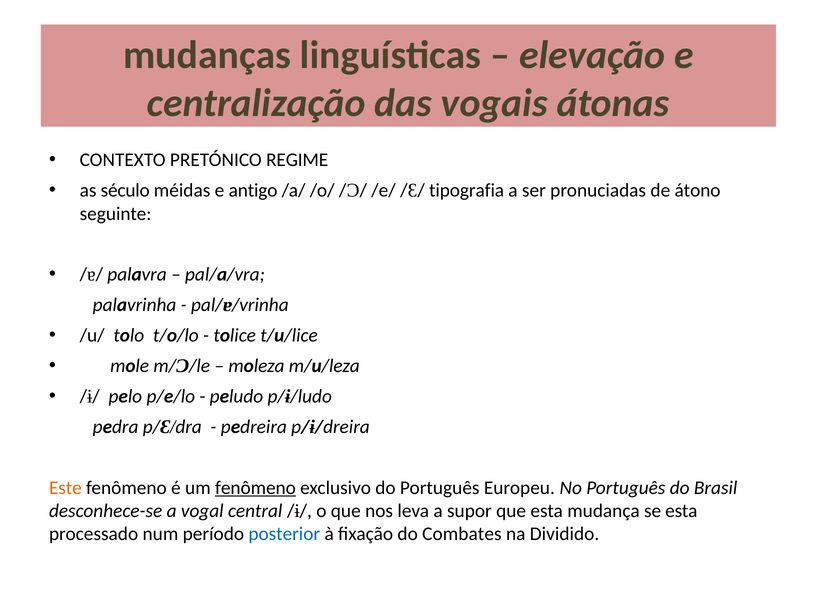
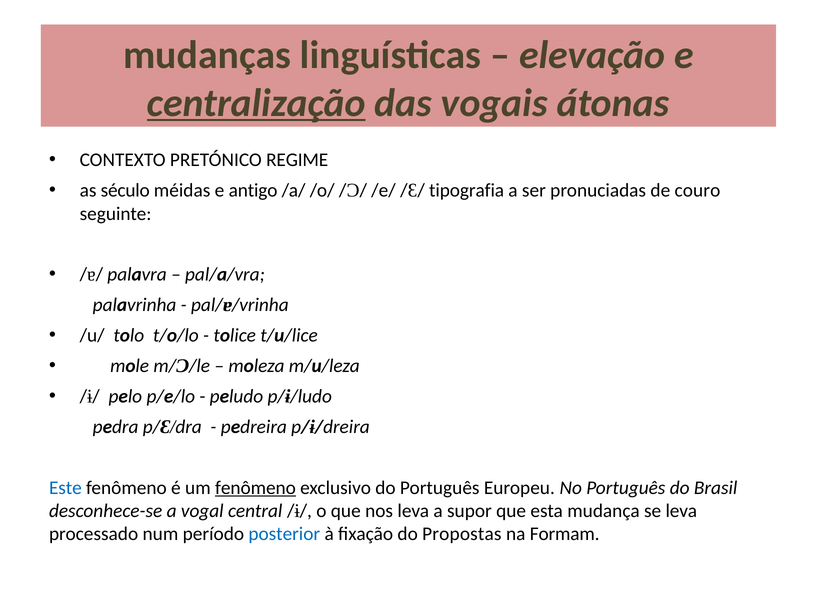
centralização underline: none -> present
átono: átono -> couro
Este colour: orange -> blue
se esta: esta -> leva
Combates: Combates -> Propostas
Dividido: Dividido -> Formam
